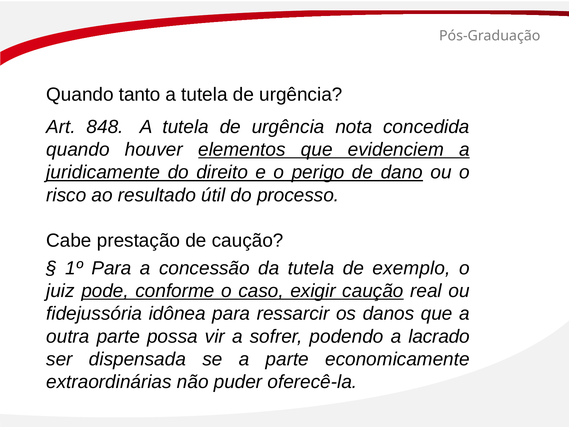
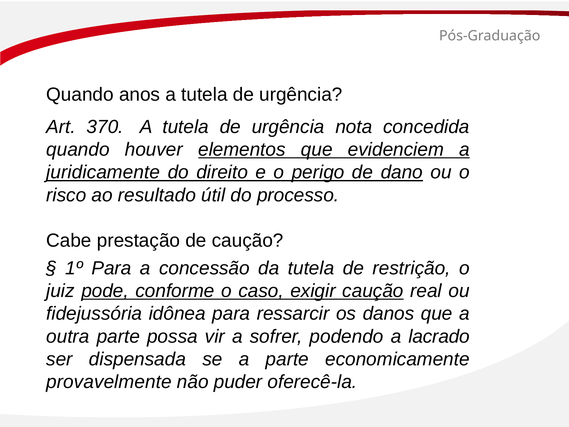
tanto: tanto -> anos
848: 848 -> 370
exemplo: exemplo -> restrição
extraordinárias: extraordinárias -> provavelmente
